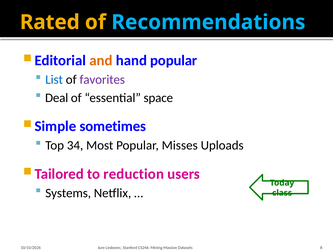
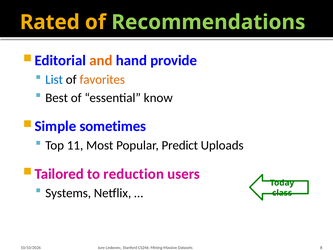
Recommendations colour: light blue -> light green
hand popular: popular -> provide
favorites colour: purple -> orange
Deal: Deal -> Best
space: space -> know
34: 34 -> 11
Misses: Misses -> Predict
